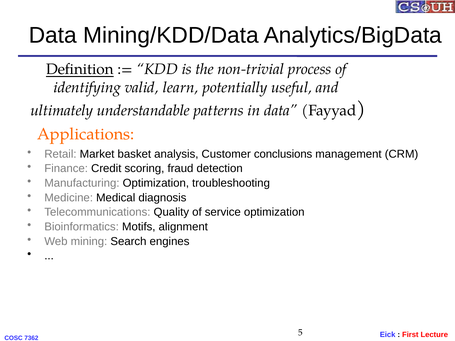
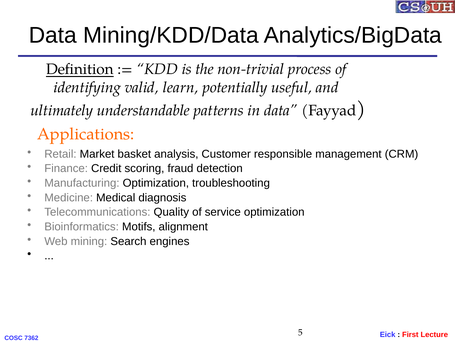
conclusions: conclusions -> responsible
